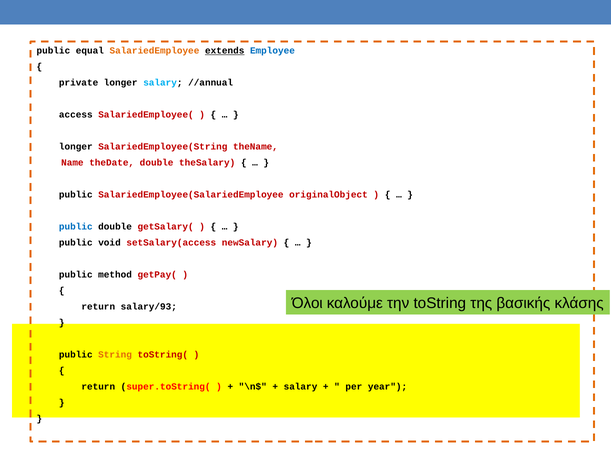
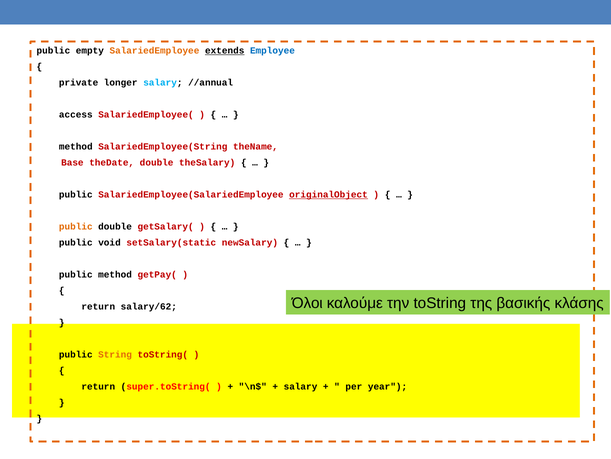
equal: equal -> empty
longer at (76, 147): longer -> method
Name: Name -> Base
originalObject underline: none -> present
public at (76, 226) colour: blue -> orange
setSalary(access: setSalary(access -> setSalary(static
salary/93: salary/93 -> salary/62
